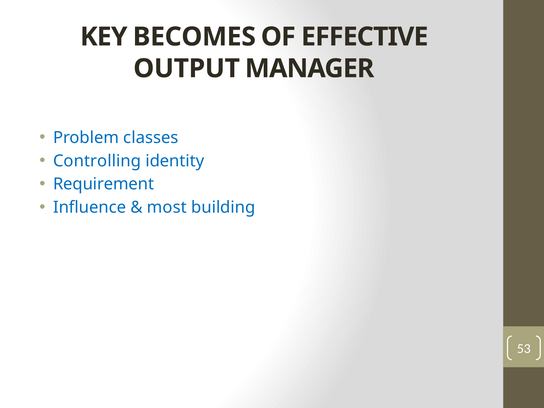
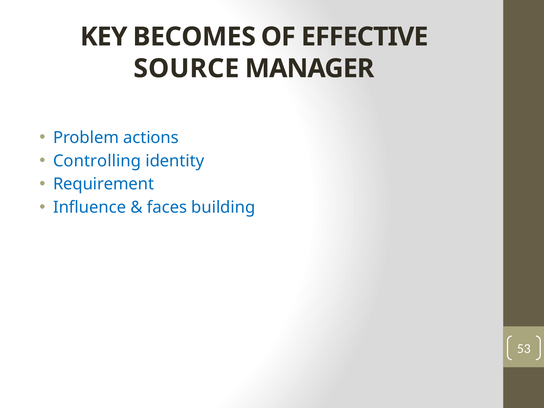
OUTPUT: OUTPUT -> SOURCE
classes: classes -> actions
most: most -> faces
